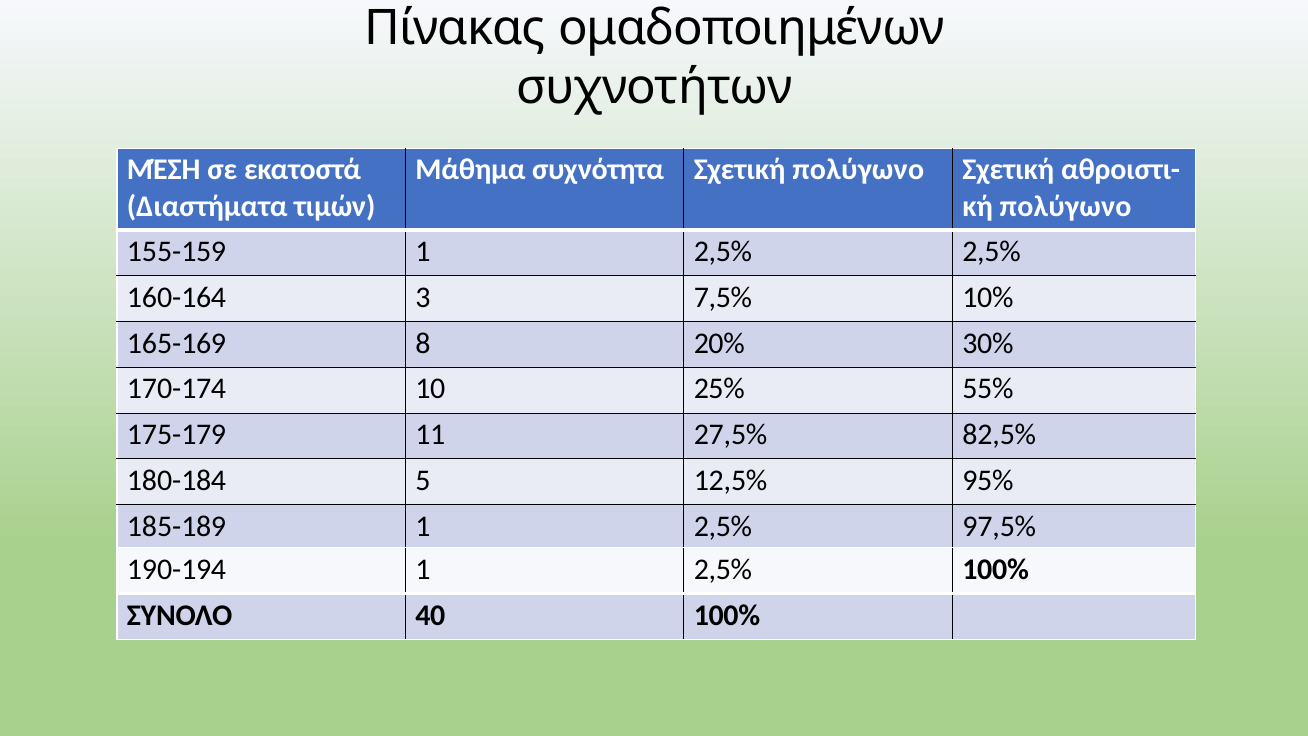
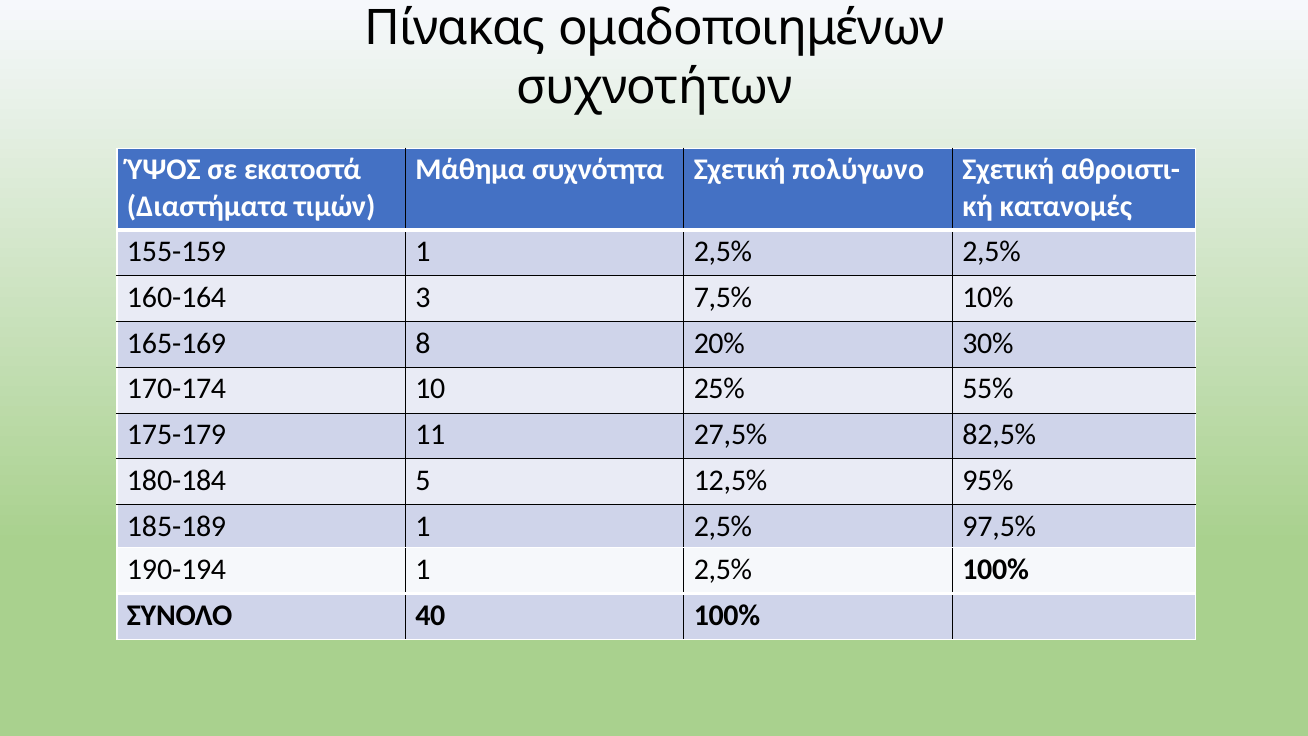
ΜΈΣΗ: ΜΈΣΗ -> ΎΨΟΣ
κή πολύγωνο: πολύγωνο -> κατανομές
